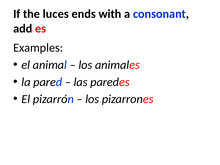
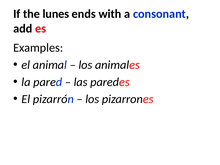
luces: luces -> lunes
